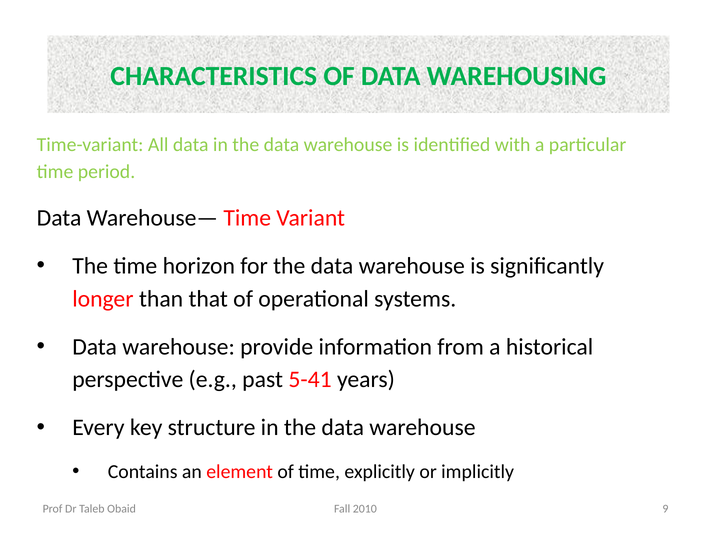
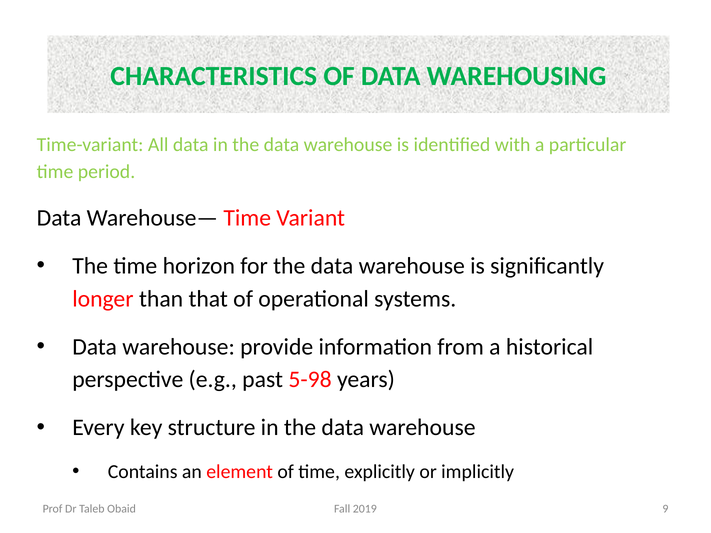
5-41: 5-41 -> 5-98
2010: 2010 -> 2019
